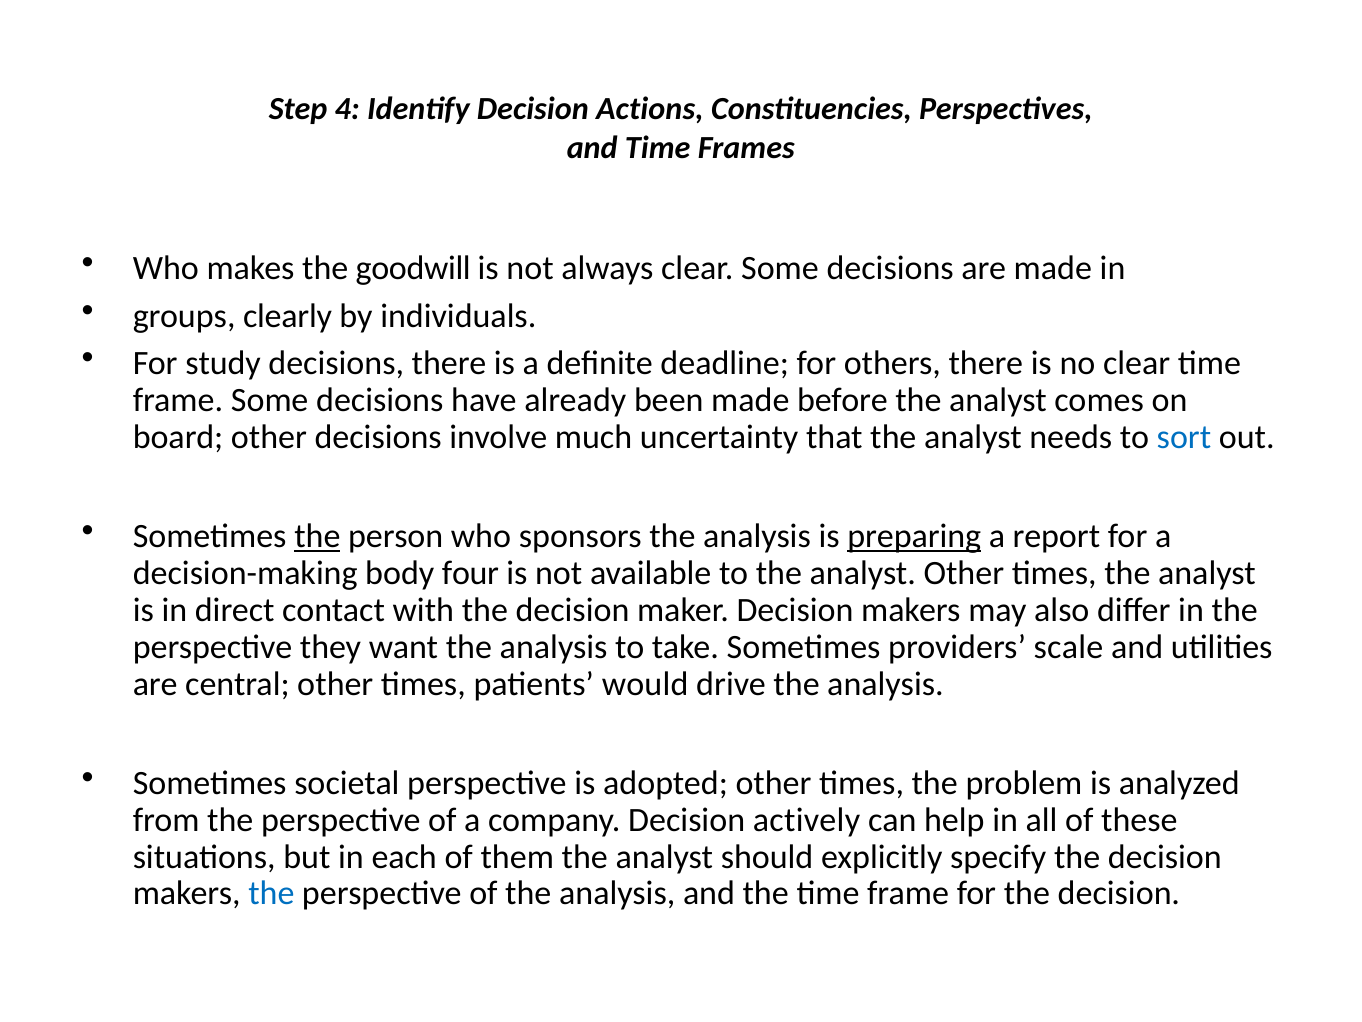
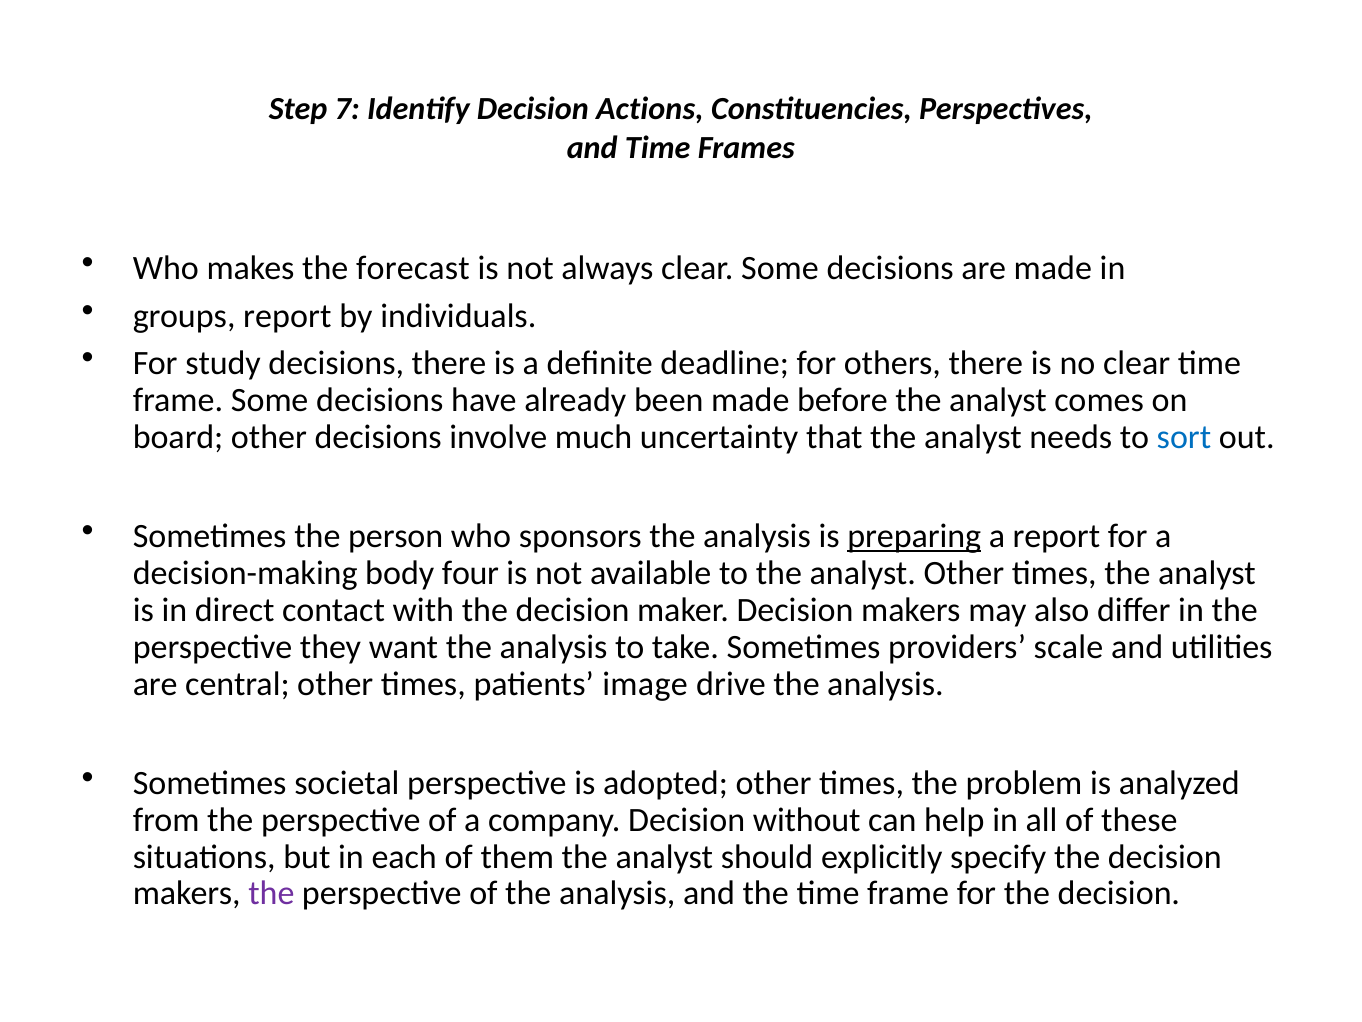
4: 4 -> 7
goodwill: goodwill -> forecast
groups clearly: clearly -> report
the at (317, 536) underline: present -> none
would: would -> image
actively: actively -> without
the at (271, 893) colour: blue -> purple
